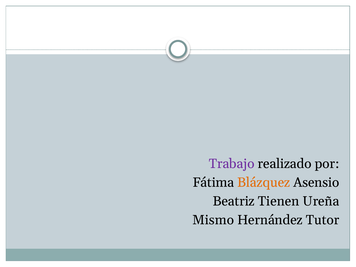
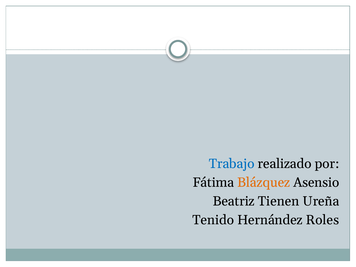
Trabajo colour: purple -> blue
Mismo: Mismo -> Tenido
Tutor: Tutor -> Roles
